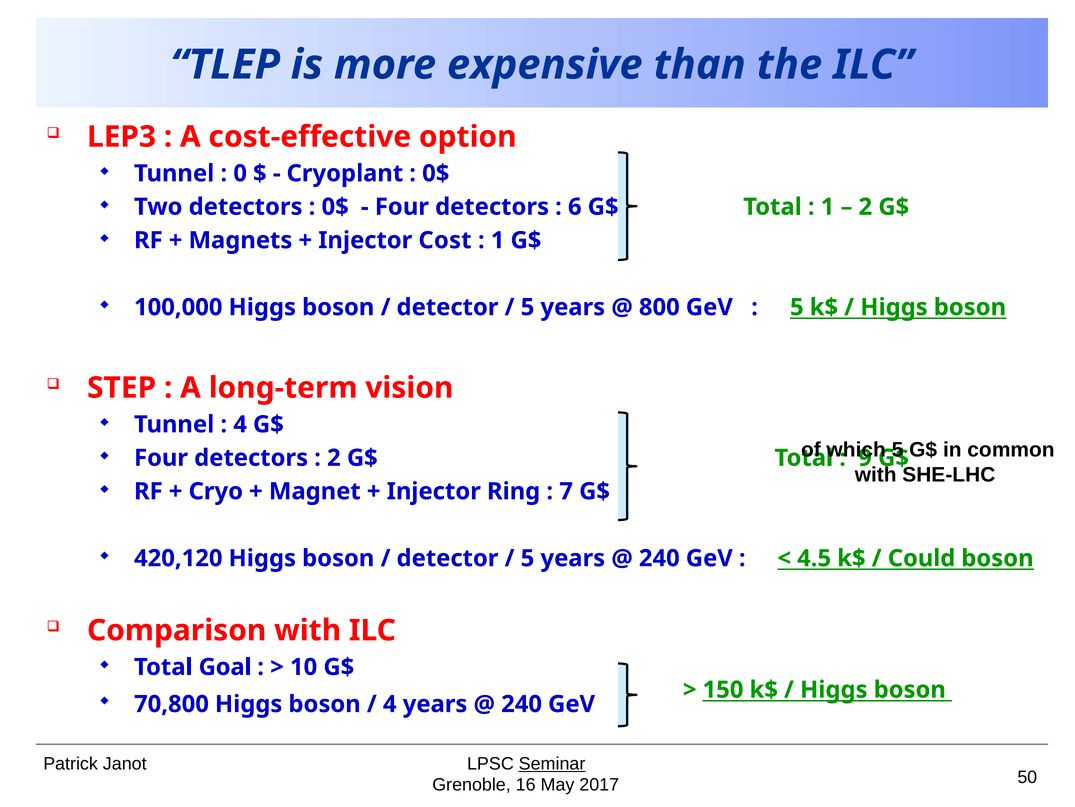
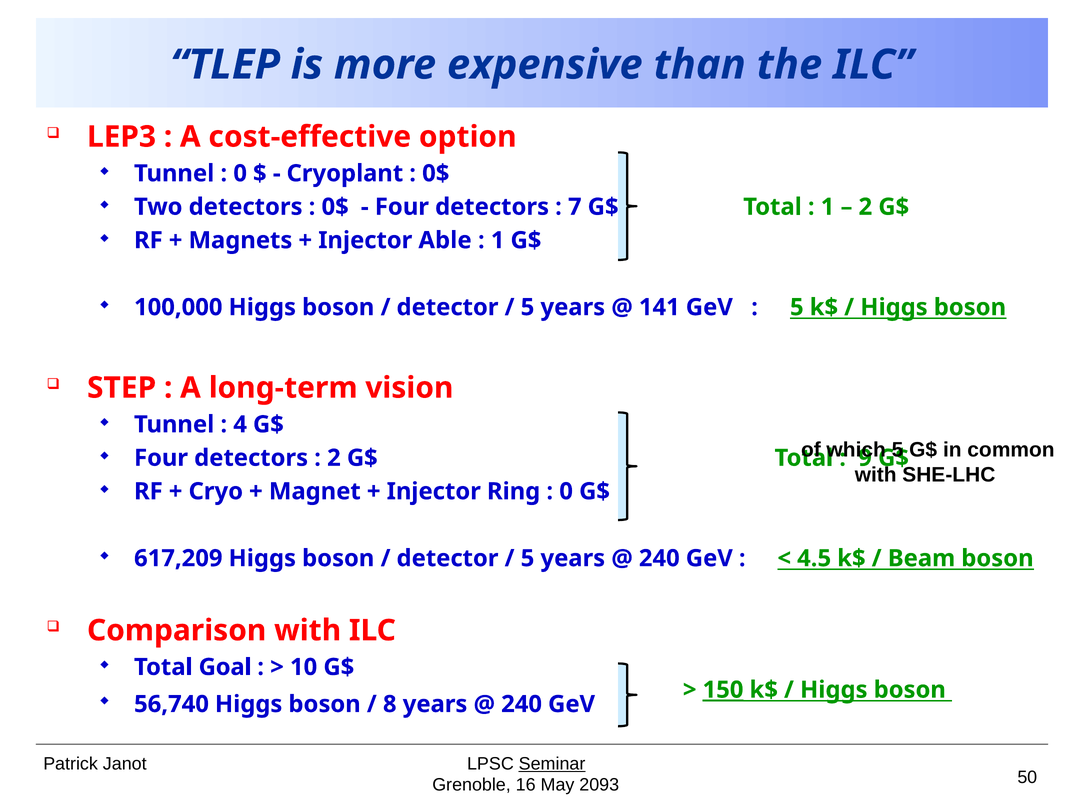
6: 6 -> 7
Cost: Cost -> Able
800: 800 -> 141
7 at (566, 491): 7 -> 0
420,120: 420,120 -> 617,209
Could: Could -> Beam
150 underline: none -> present
70,800: 70,800 -> 56,740
4 at (390, 704): 4 -> 8
2017: 2017 -> 2093
